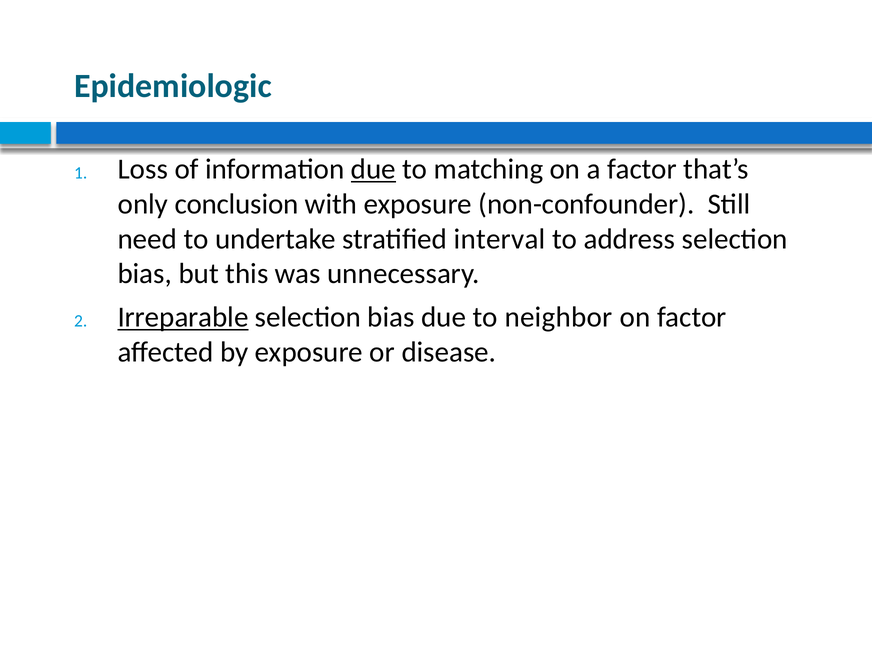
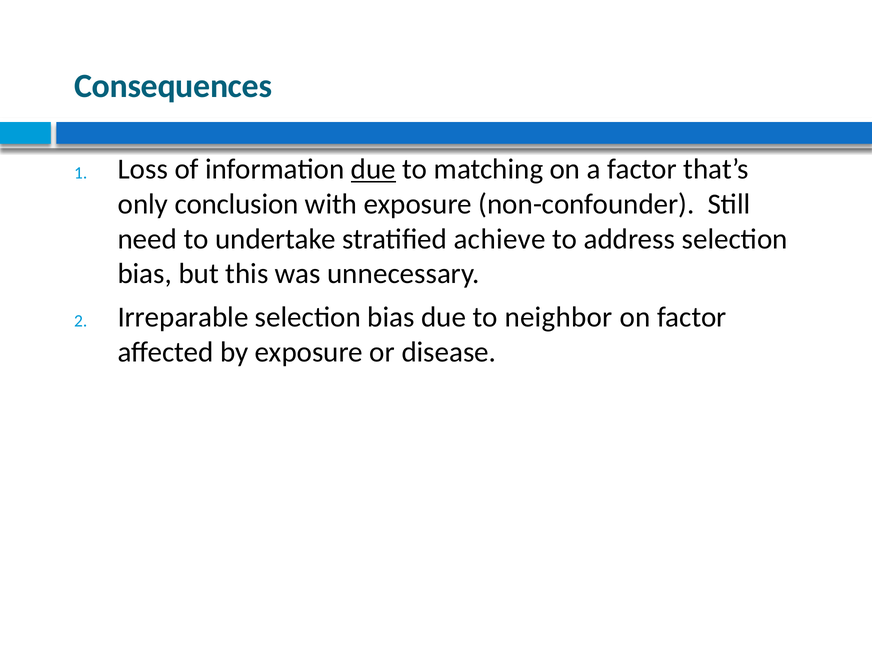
Epidemiologic: Epidemiologic -> Consequences
interval: interval -> achieve
Irreparable underline: present -> none
